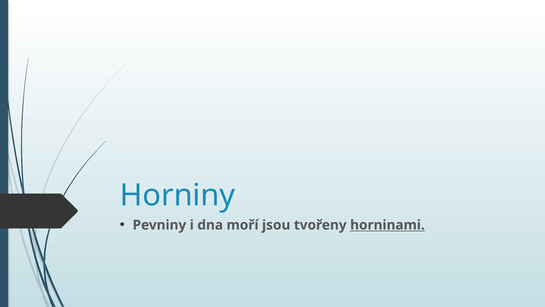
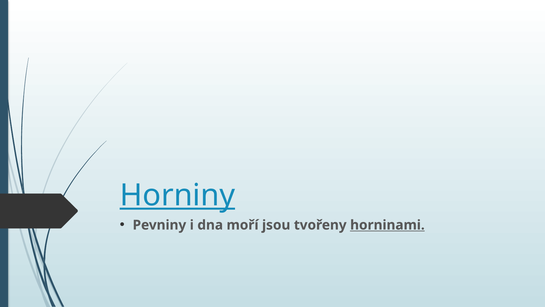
Horniny underline: none -> present
